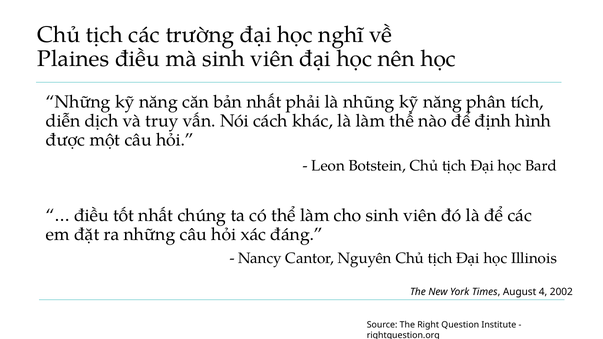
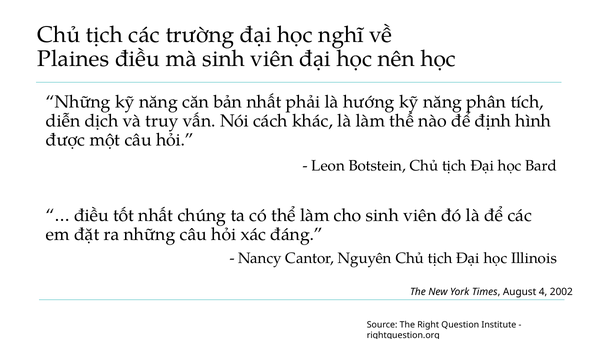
nhũng: nhũng -> hướng
